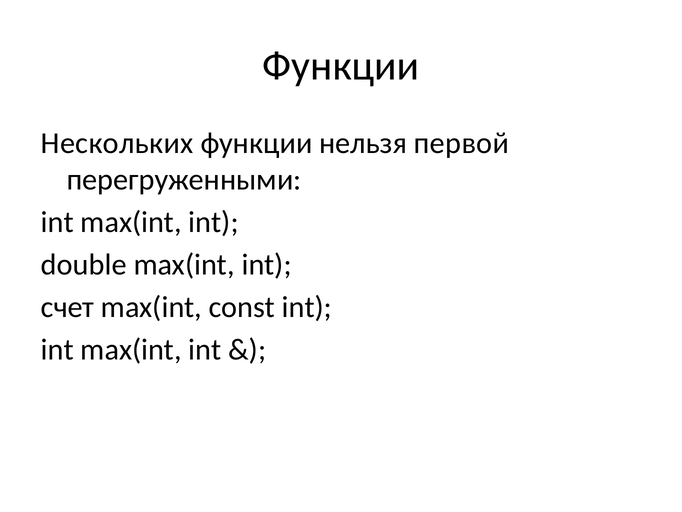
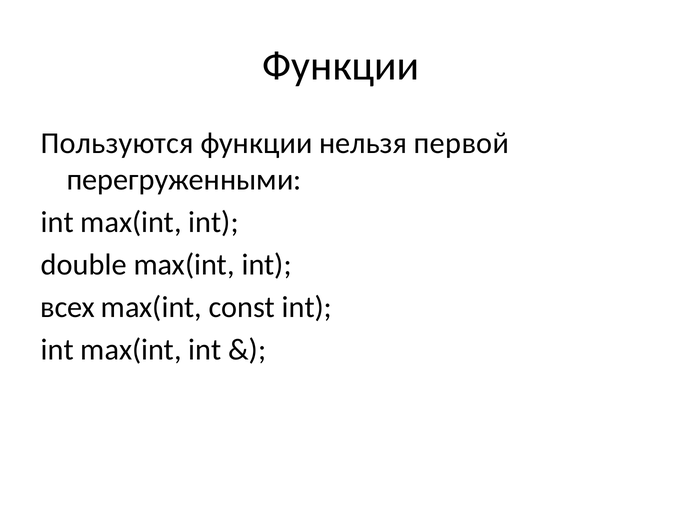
Нескольких: Нескольких -> Пользуются
счет: счет -> всех
